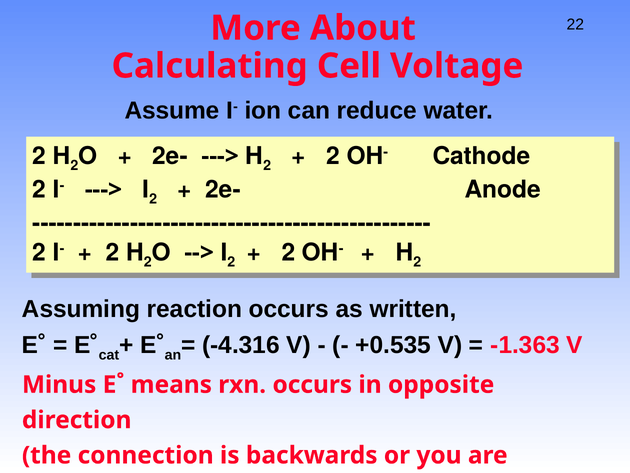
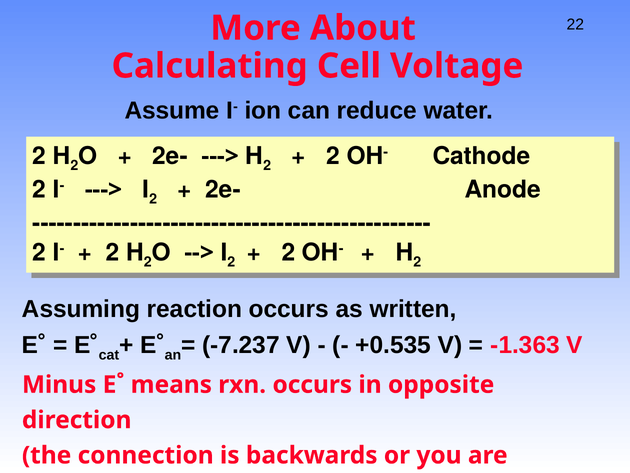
-4.316: -4.316 -> -7.237
